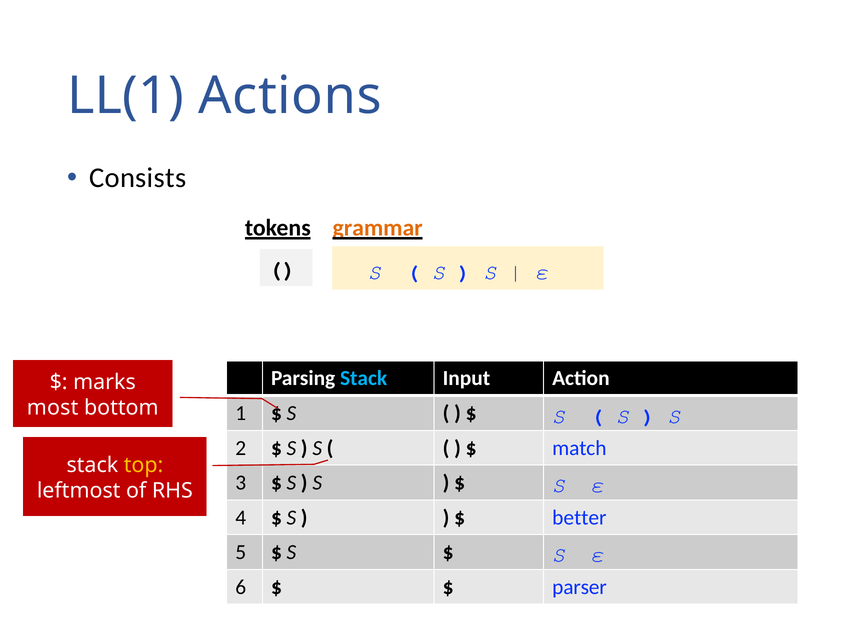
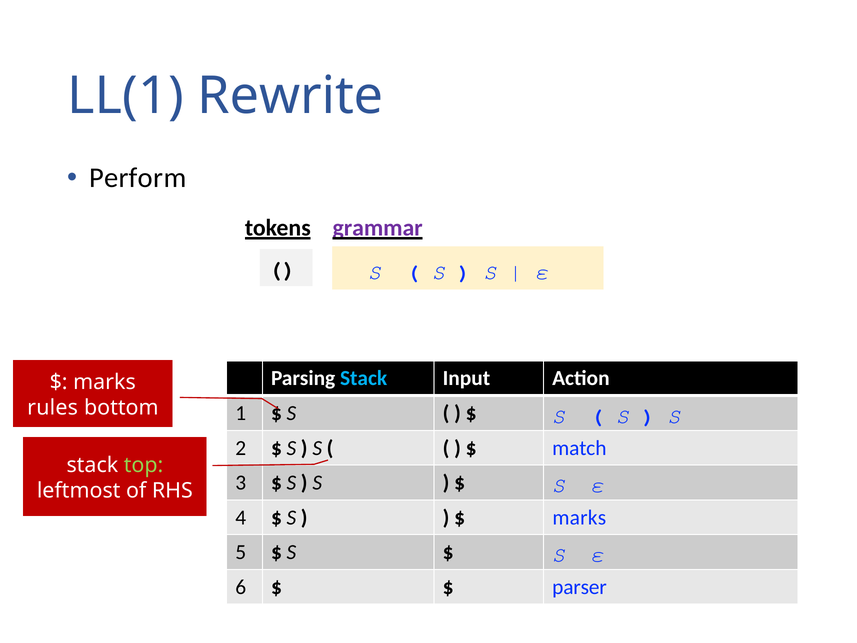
Actions: Actions -> Rewrite
Consists: Consists -> Perform
grammar colour: orange -> purple
most: most -> rules
top colour: yellow -> light green
better at (579, 517): better -> marks
